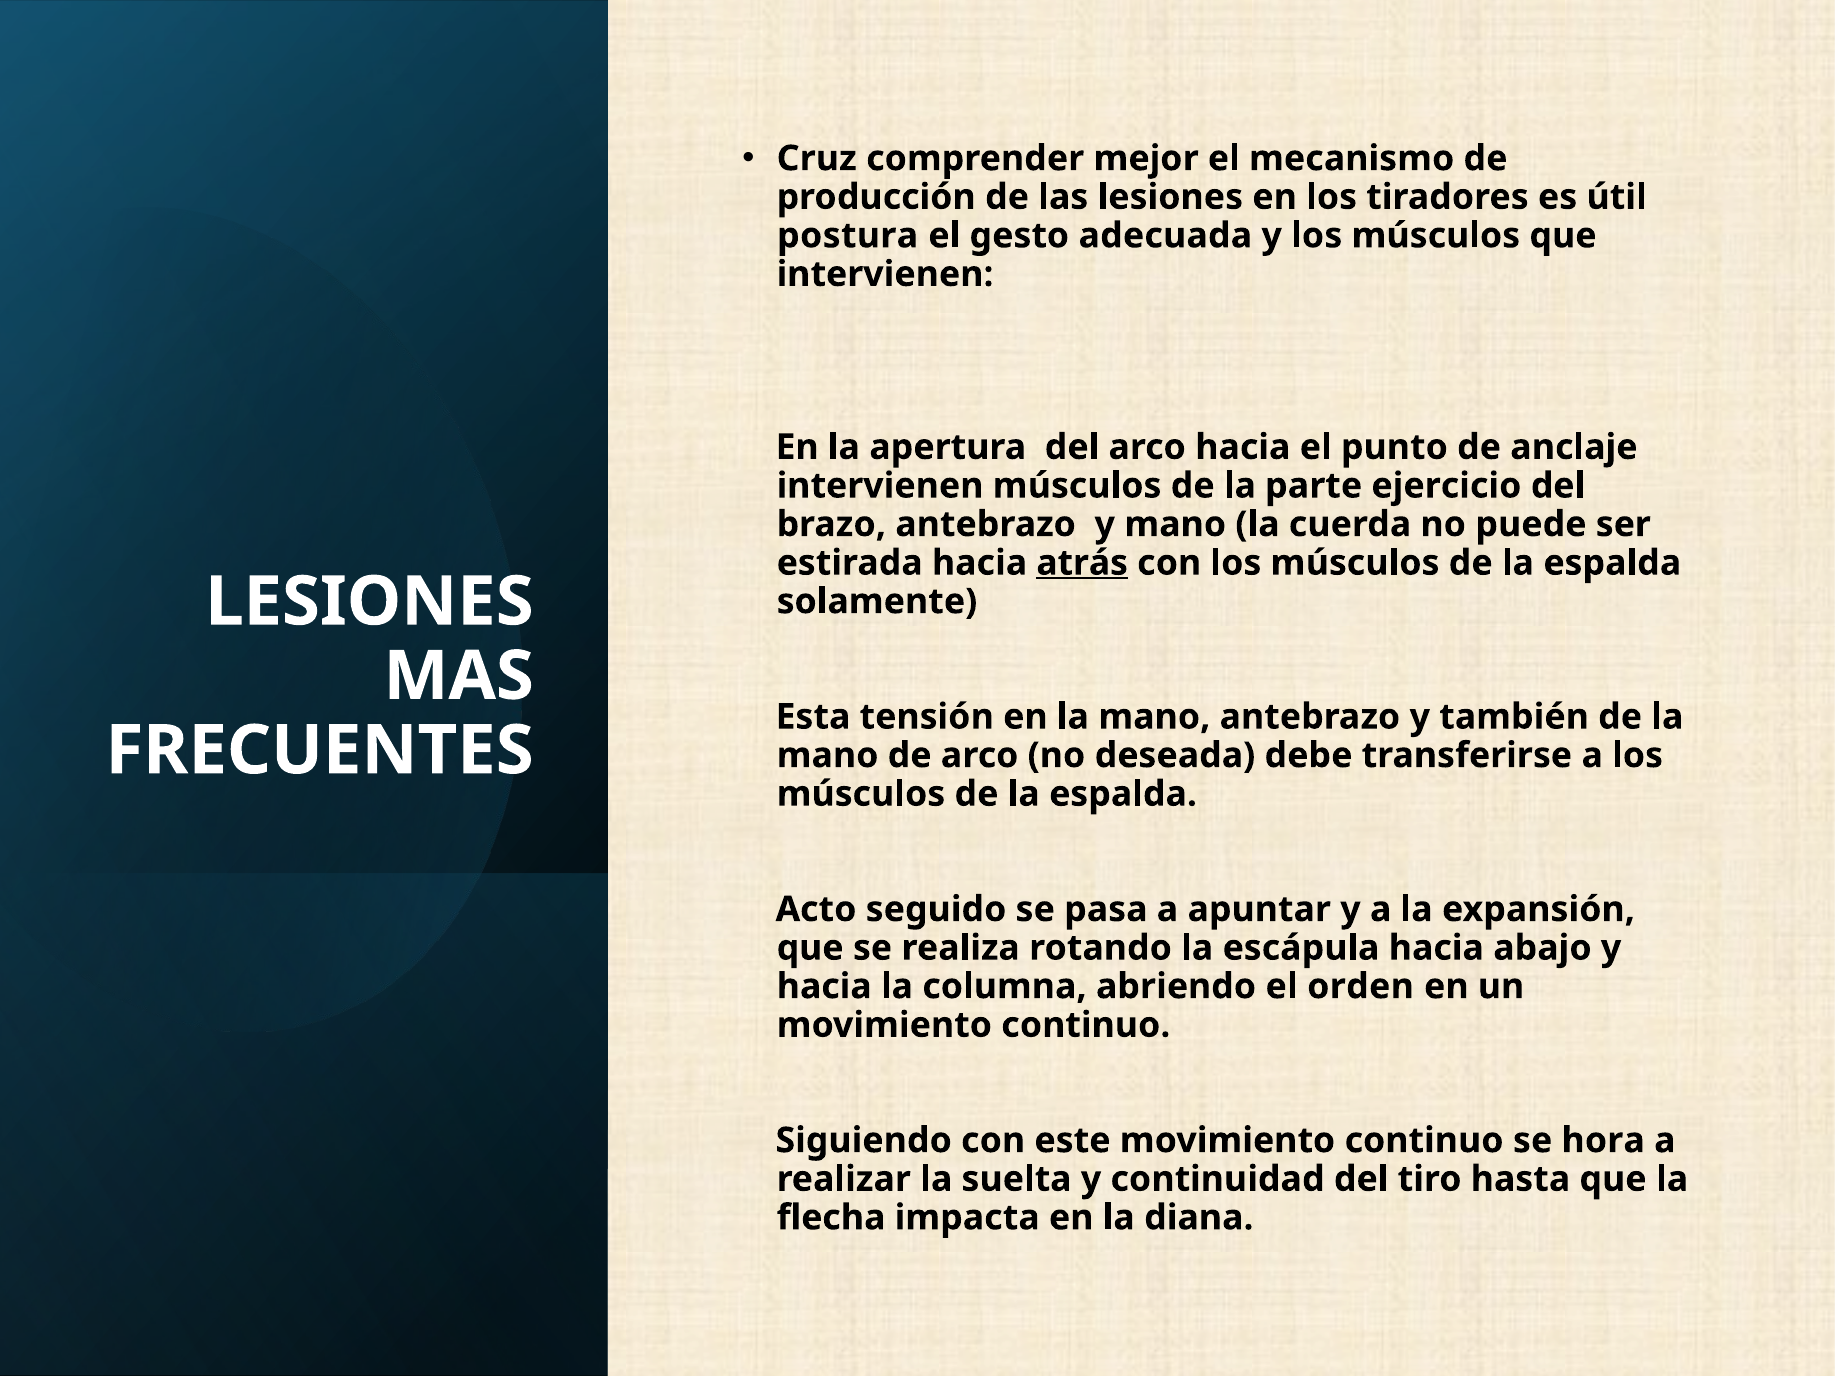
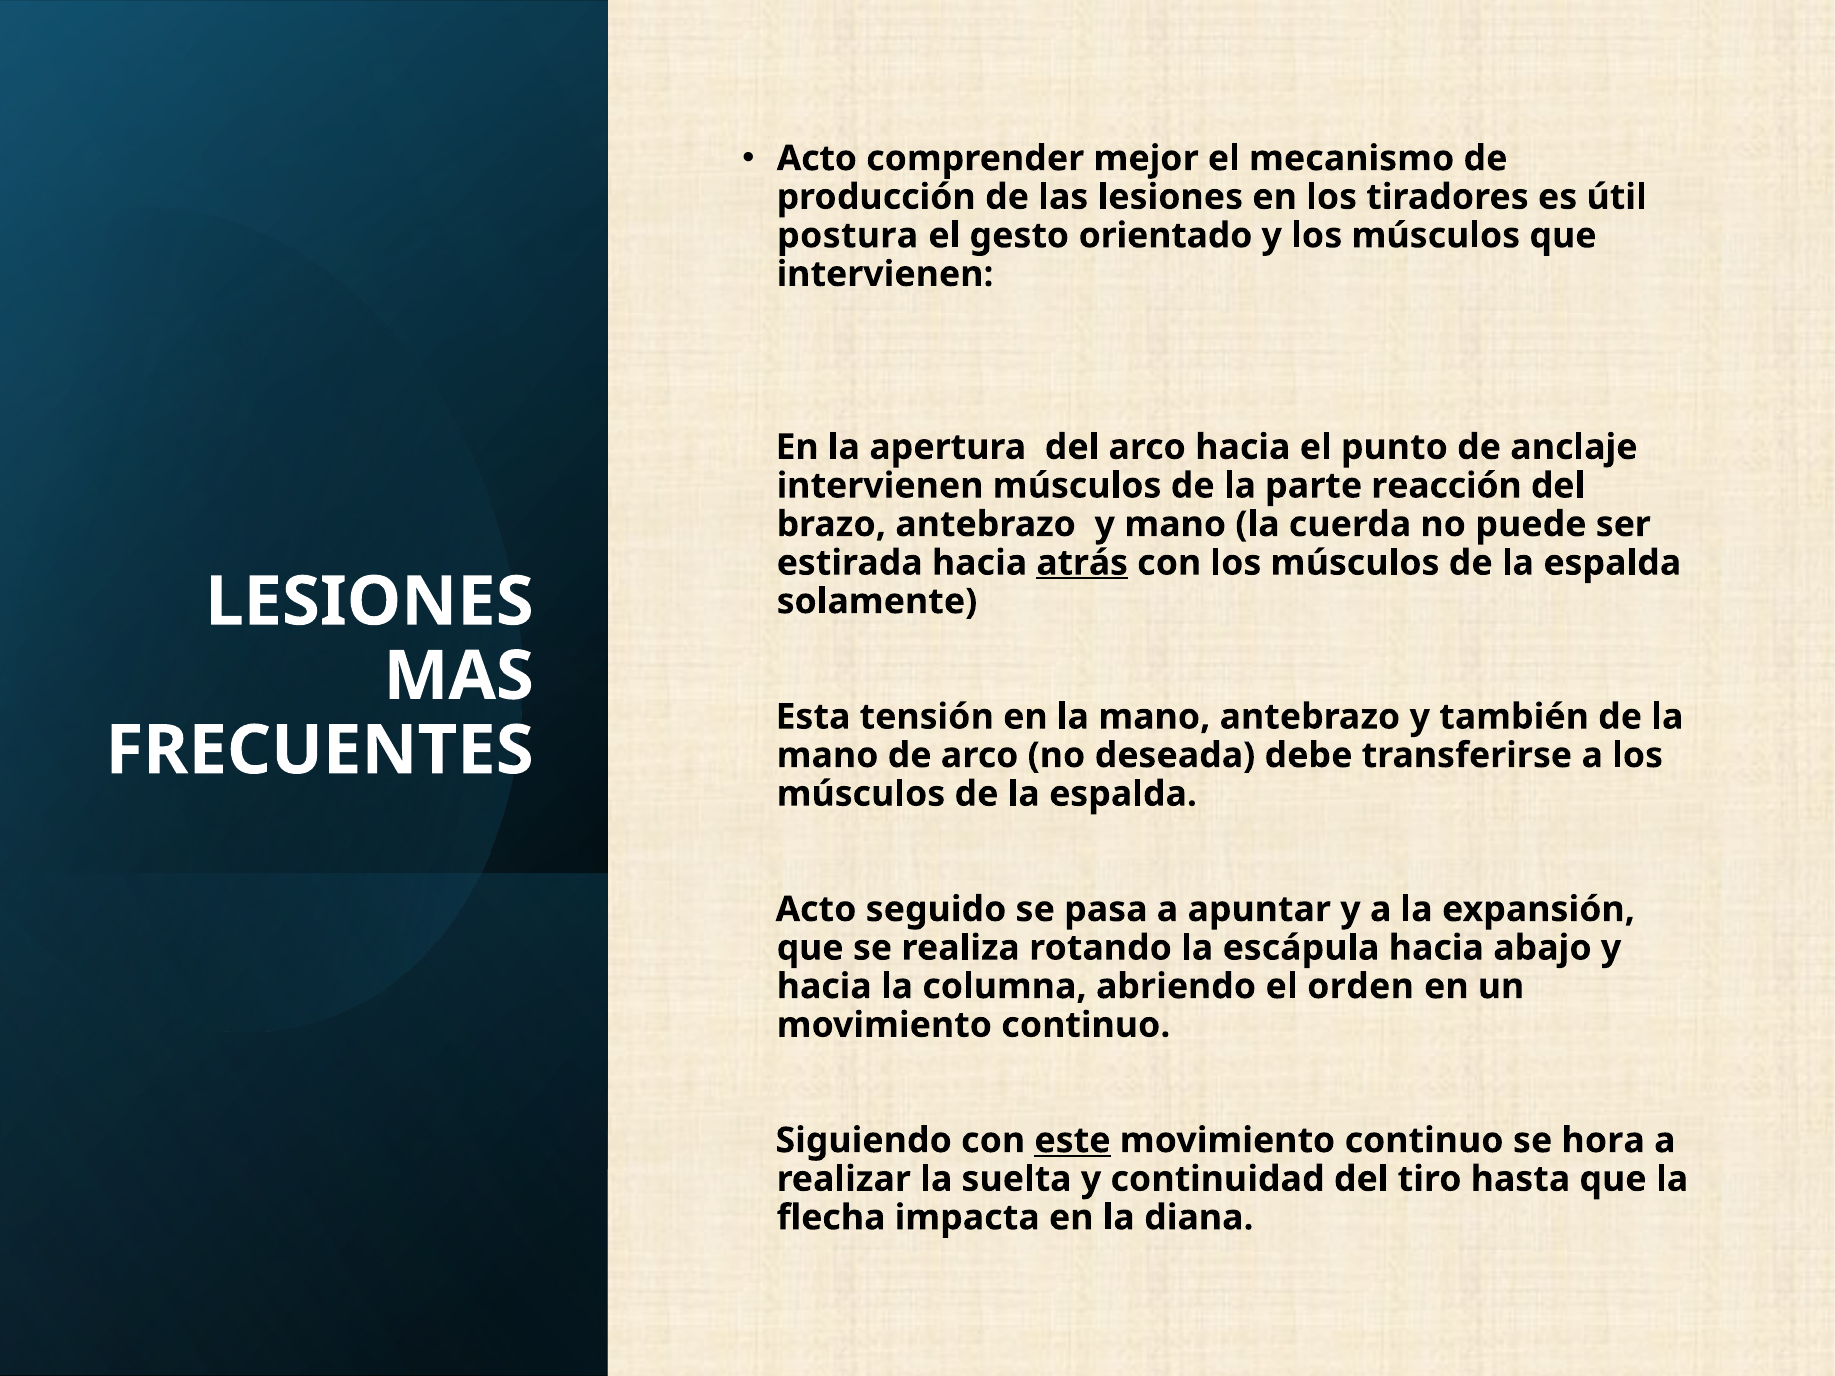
Cruz at (817, 159): Cruz -> Acto
adecuada: adecuada -> orientado
ejercicio: ejercicio -> reacción
este underline: none -> present
